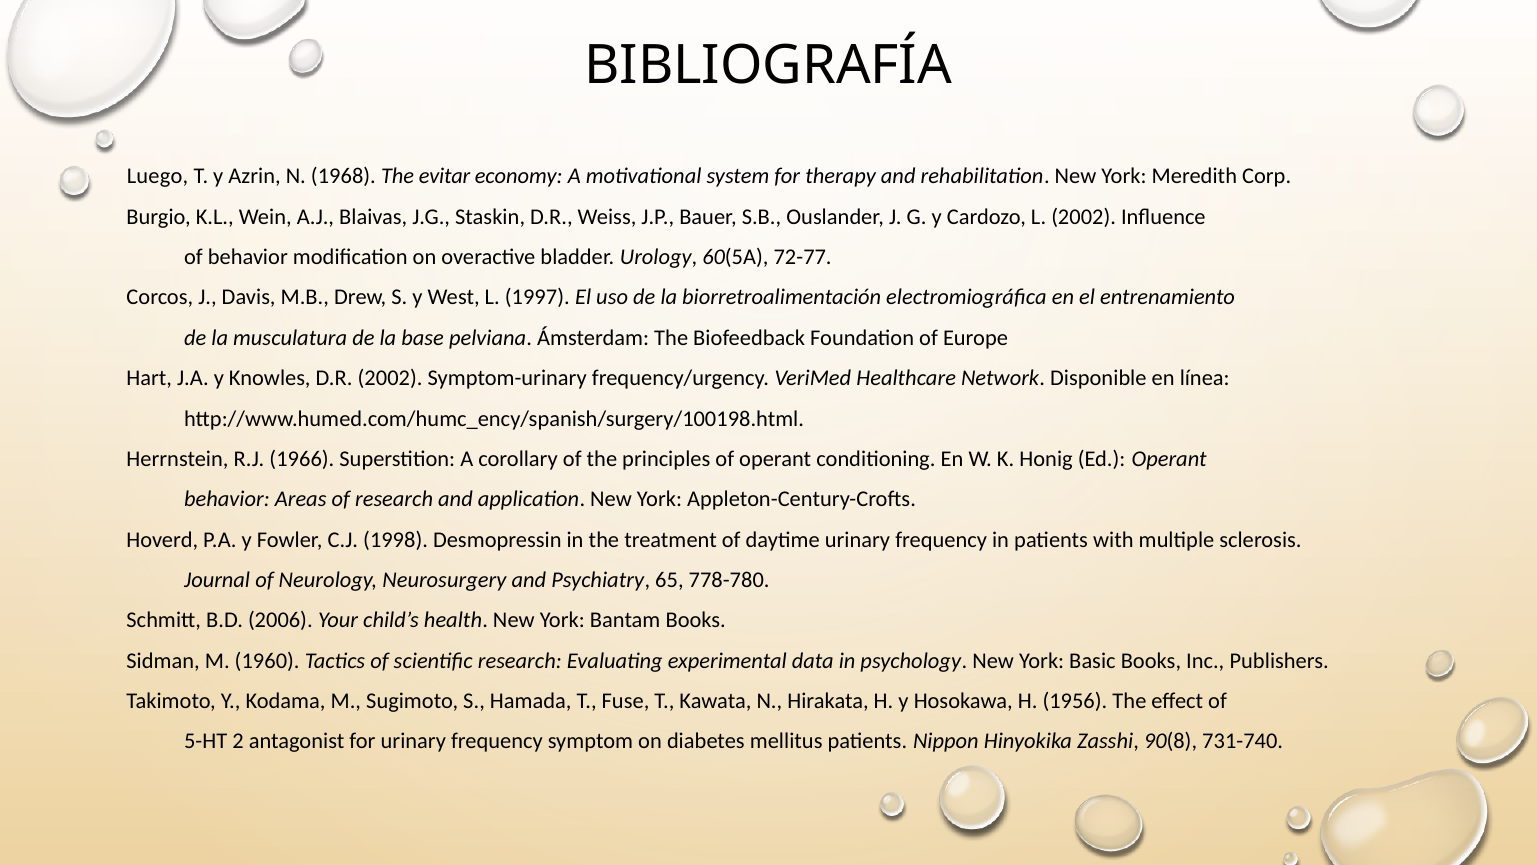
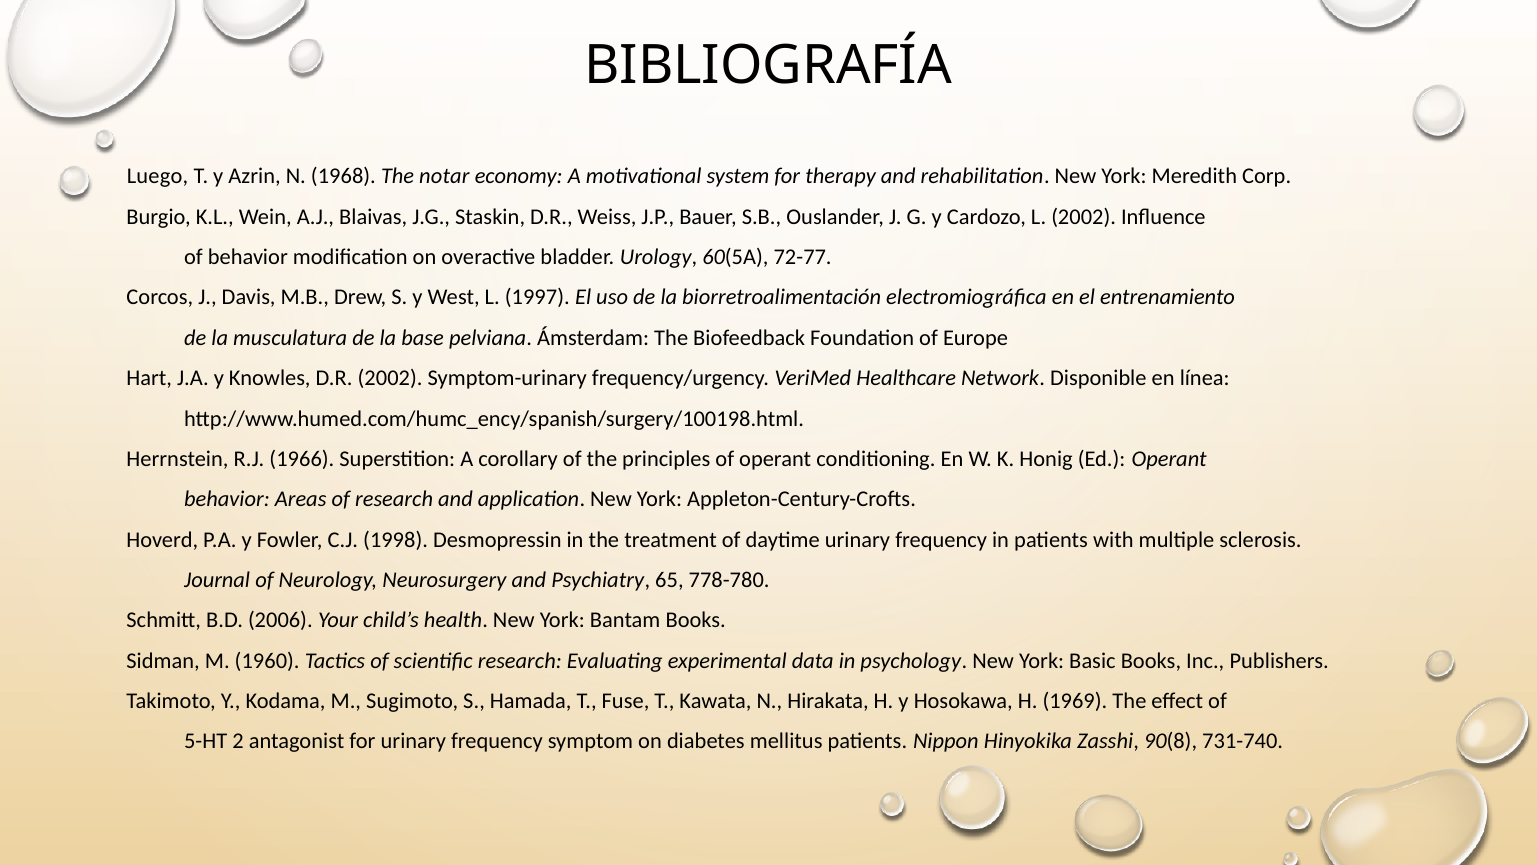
evitar: evitar -> notar
1956: 1956 -> 1969
